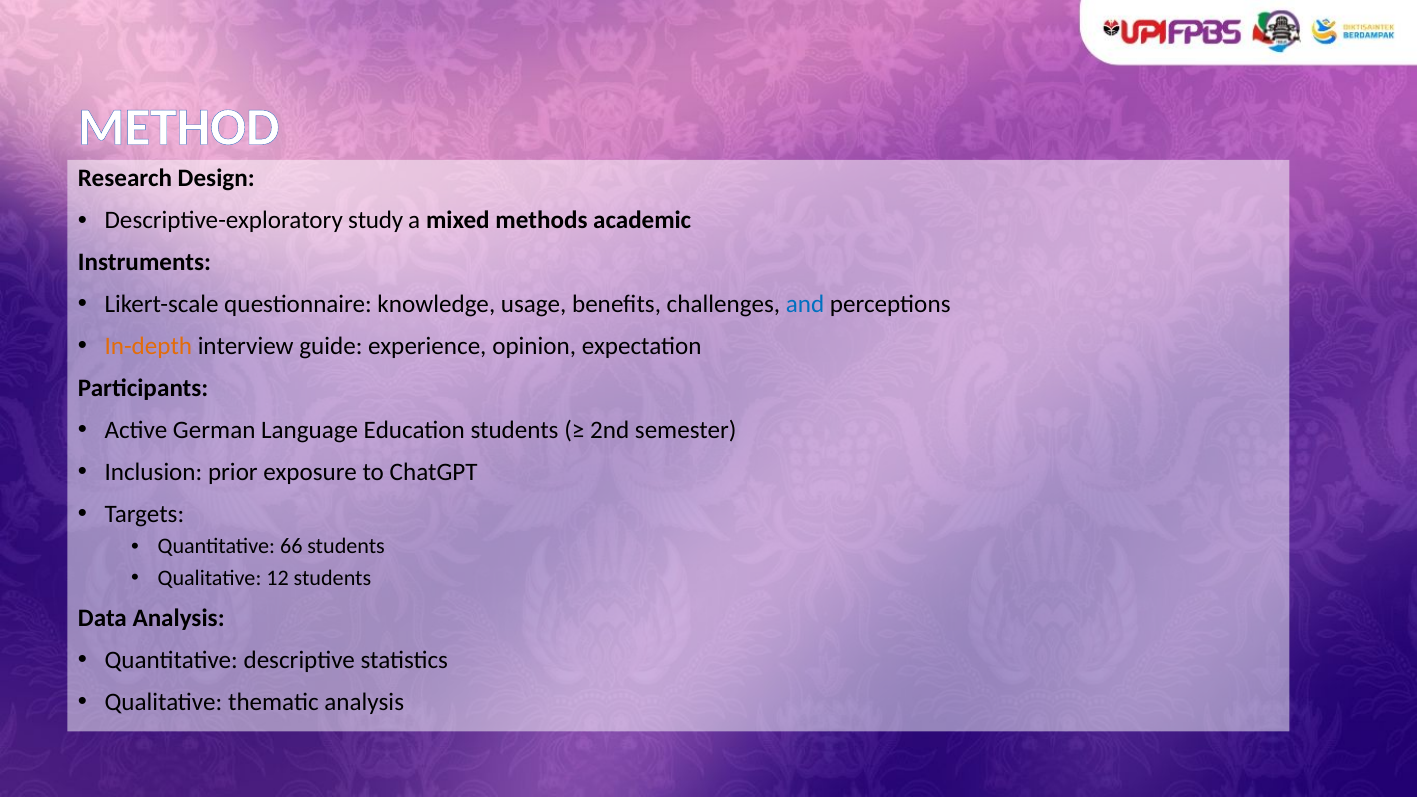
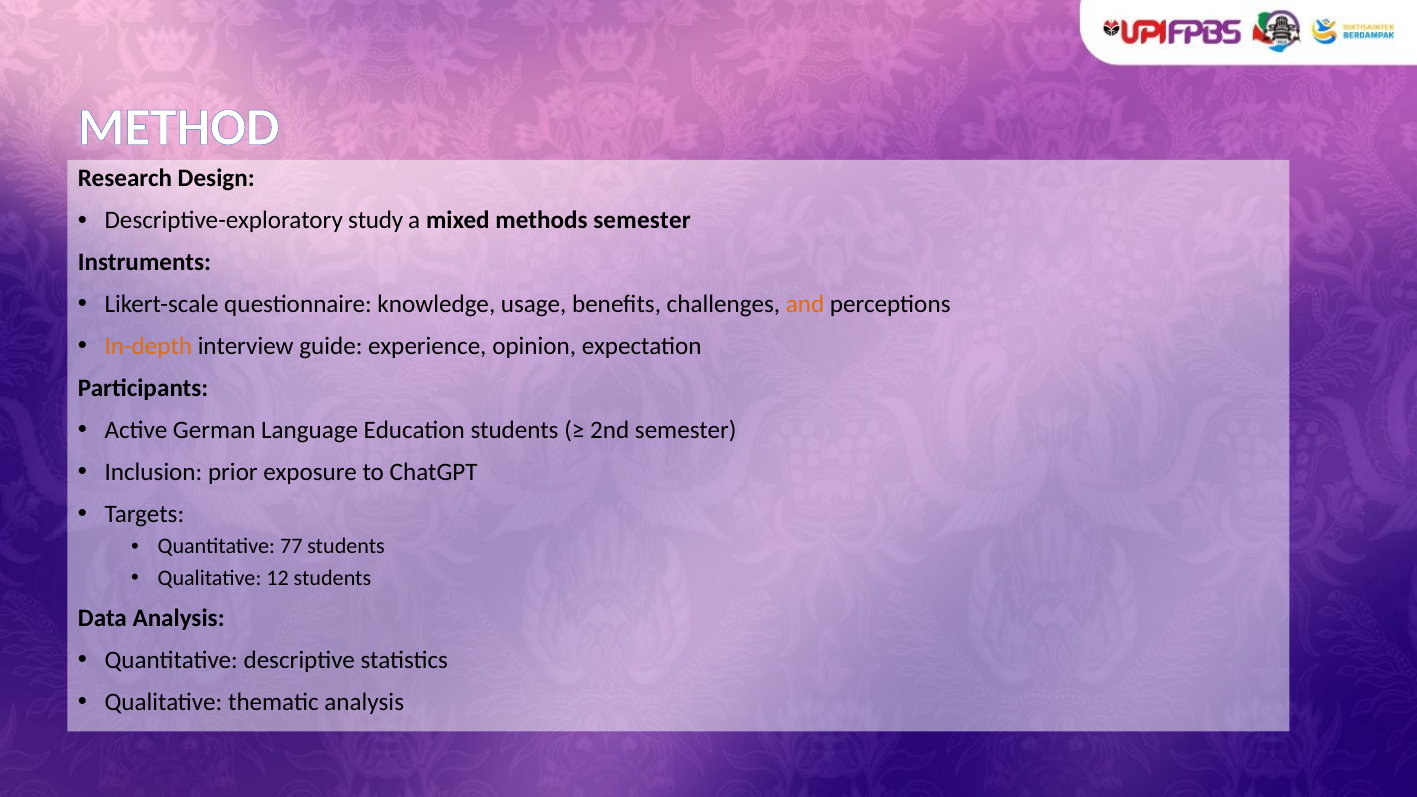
methods academic: academic -> semester
and colour: blue -> orange
66: 66 -> 77
